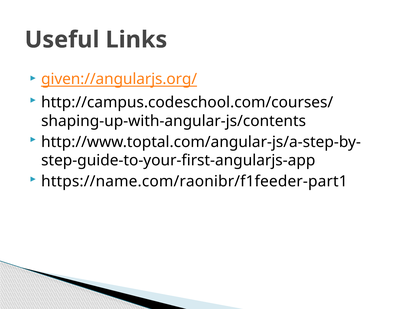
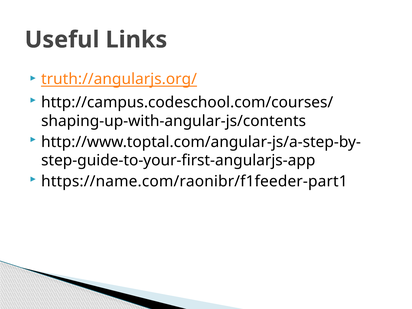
given://angularjs.org/: given://angularjs.org/ -> truth://angularjs.org/
